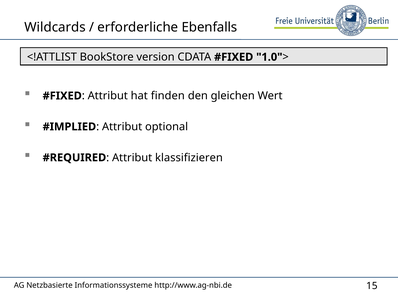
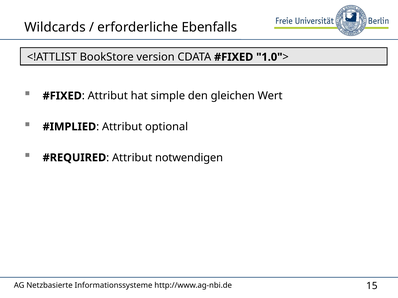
finden: finden -> simple
klassifizieren: klassifizieren -> notwendigen
